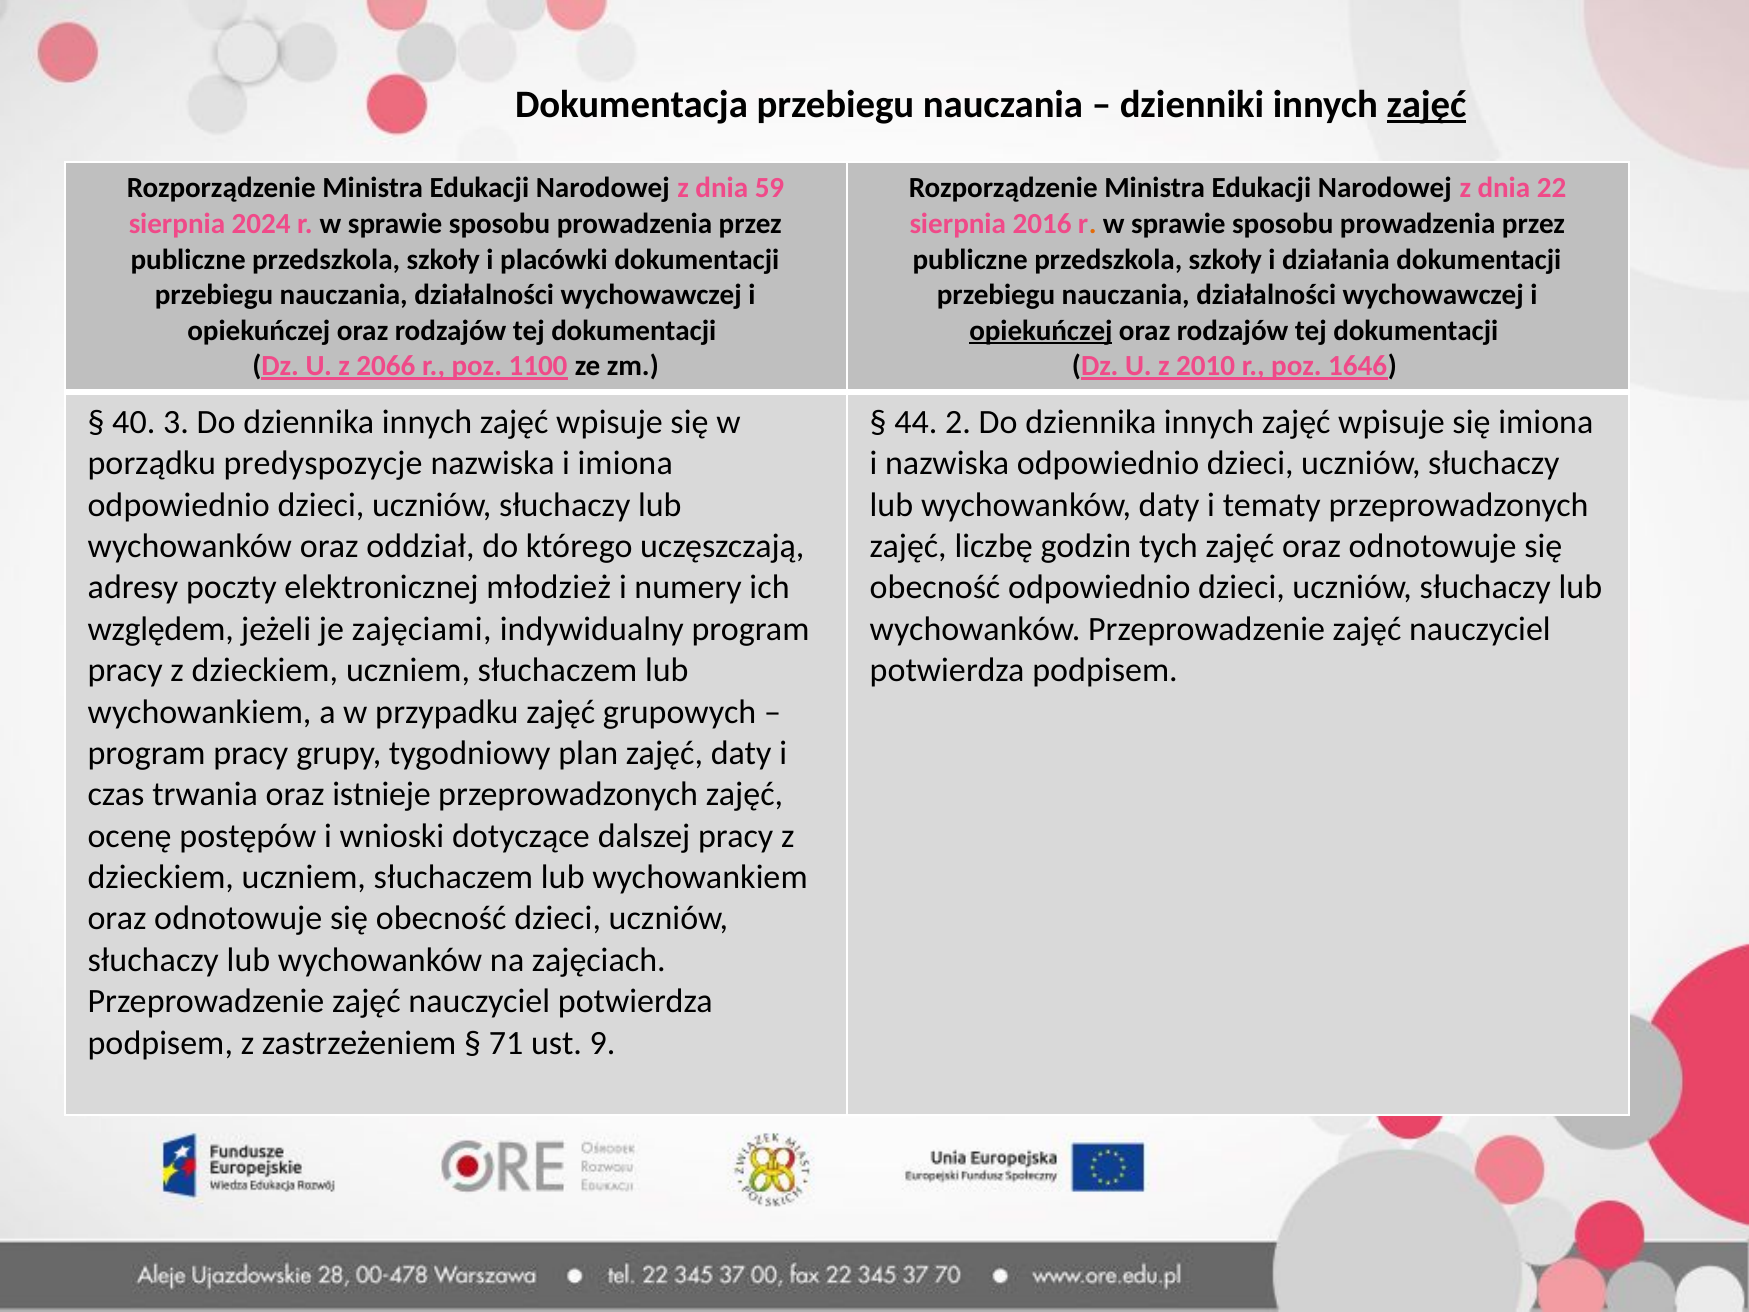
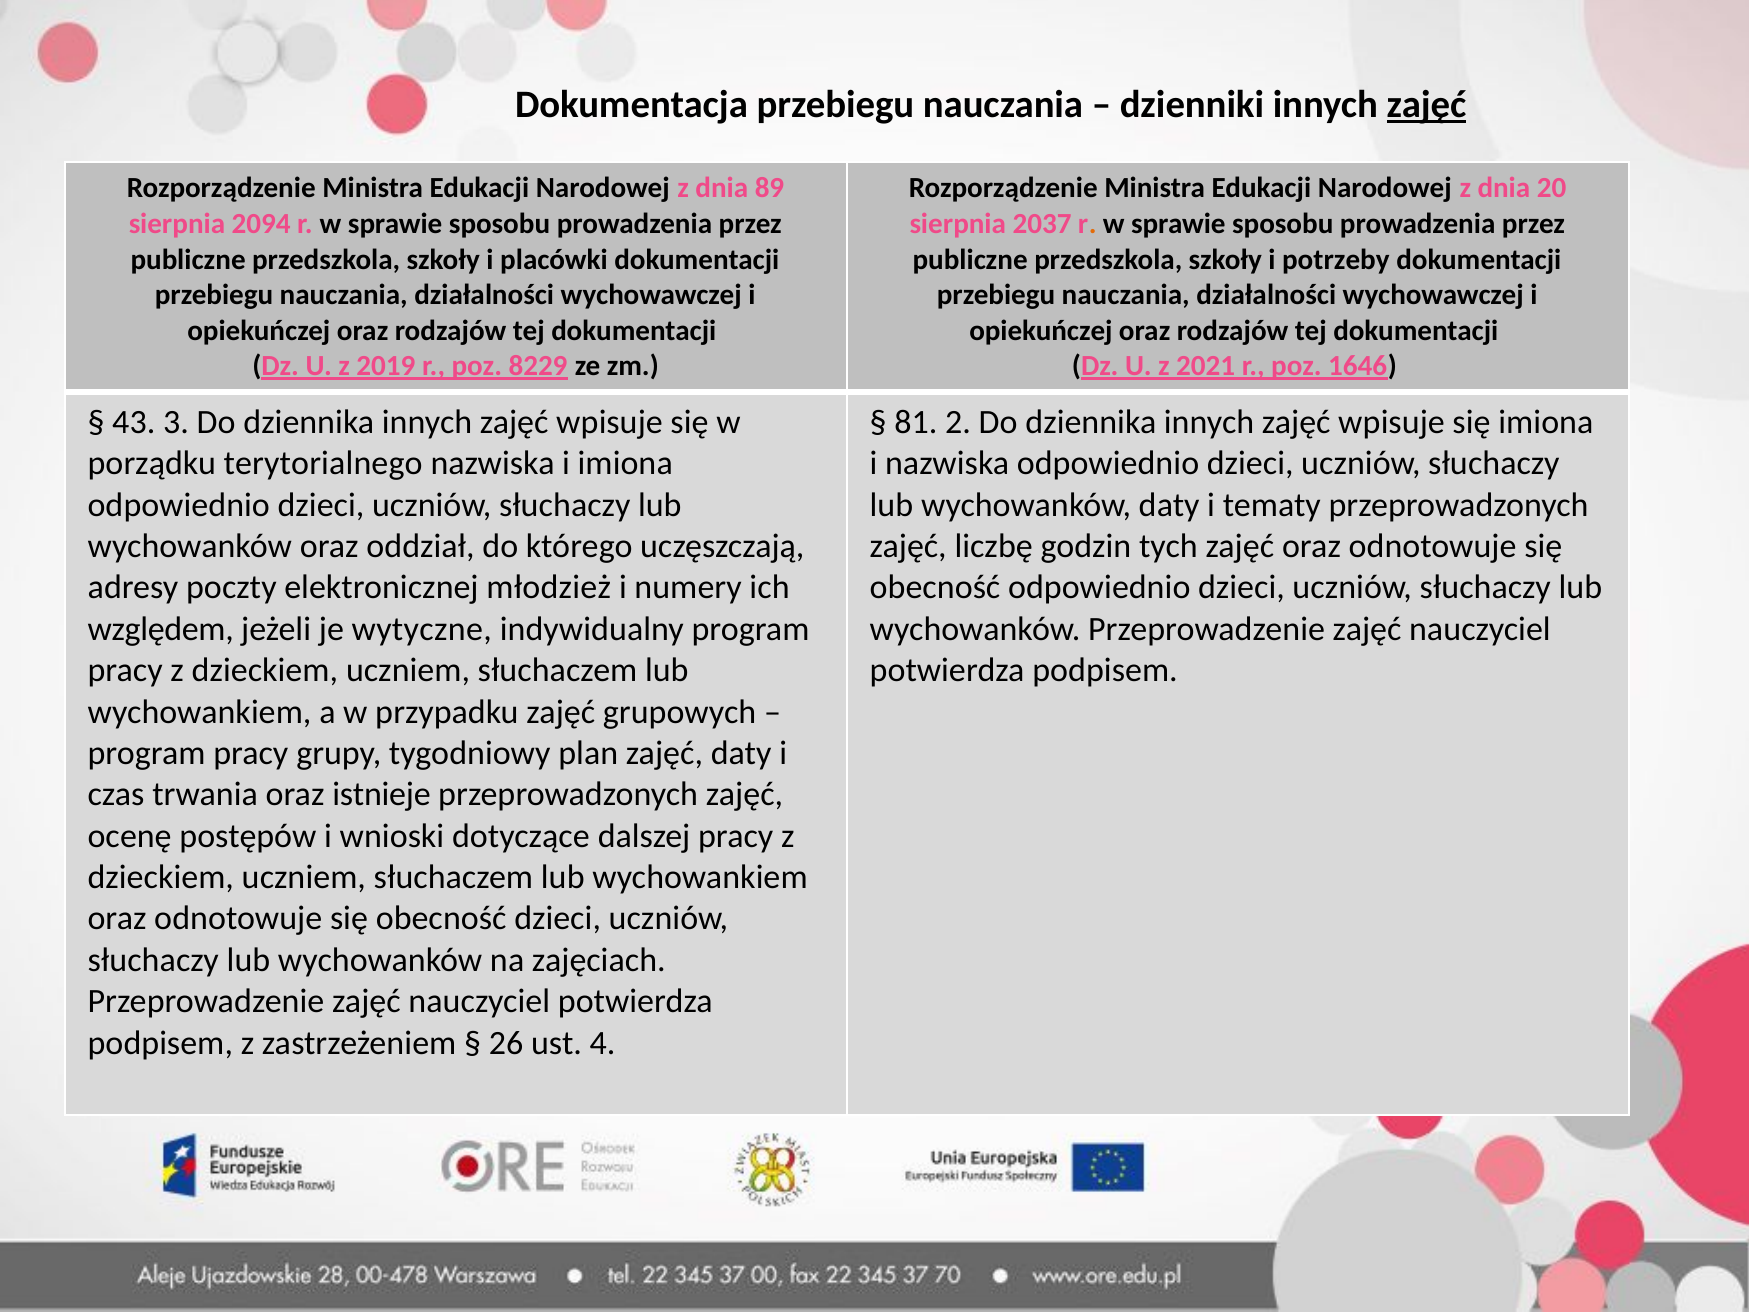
59: 59 -> 89
22: 22 -> 20
2024: 2024 -> 2094
2016: 2016 -> 2037
działania: działania -> potrzeby
opiekuńczej at (1041, 330) underline: present -> none
2066: 2066 -> 2019
1100: 1100 -> 8229
2010: 2010 -> 2021
40: 40 -> 43
44: 44 -> 81
predyspozycje: predyspozycje -> terytorialnego
zajęciami: zajęciami -> wytyczne
71: 71 -> 26
9: 9 -> 4
